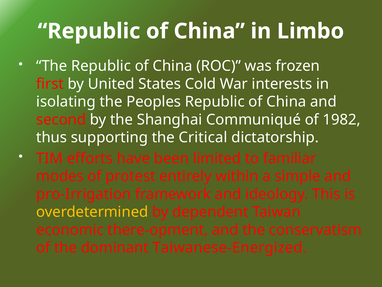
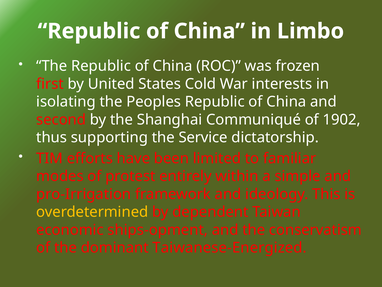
1982: 1982 -> 1902
Critical: Critical -> Service
there-opment: there-opment -> ships-opment
